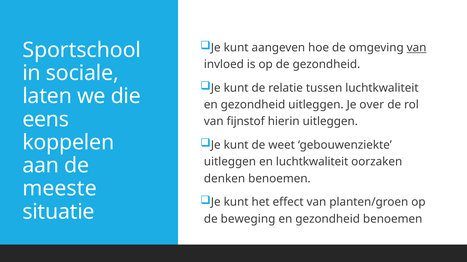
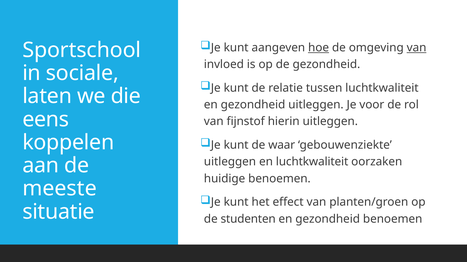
hoe underline: none -> present
over: over -> voor
weet: weet -> waar
denken: denken -> huidige
beweging: beweging -> studenten
